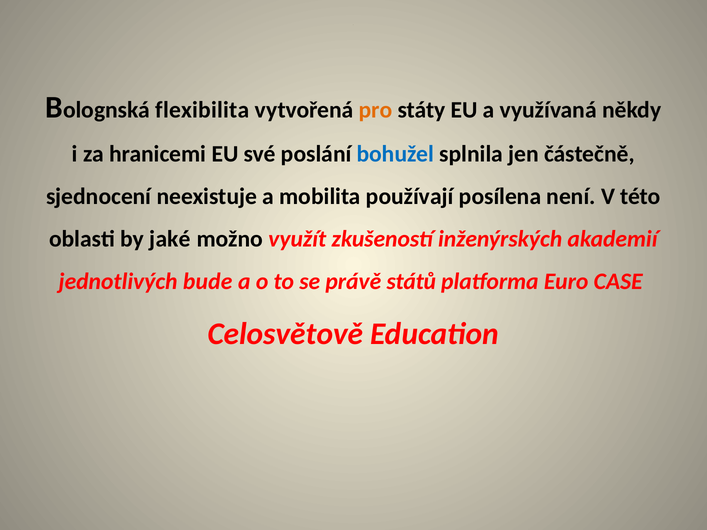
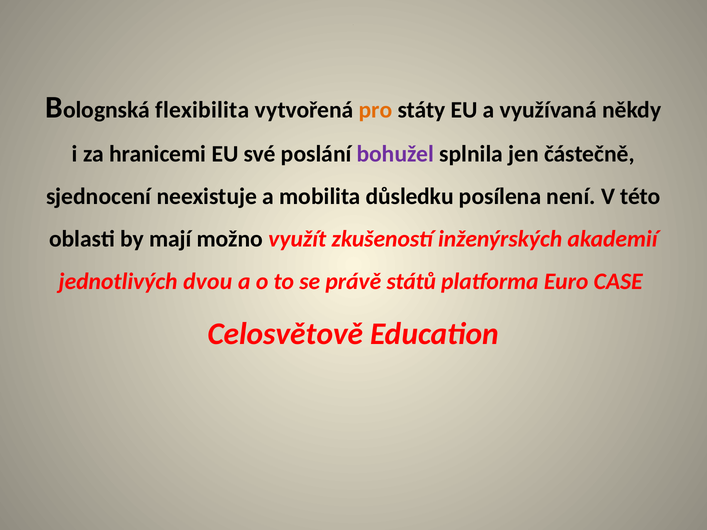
bohužel colour: blue -> purple
používají: používají -> důsledku
jaké: jaké -> mají
bude: bude -> dvou
